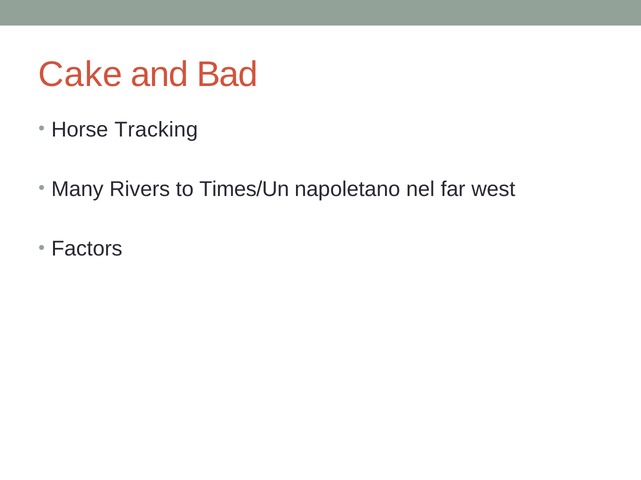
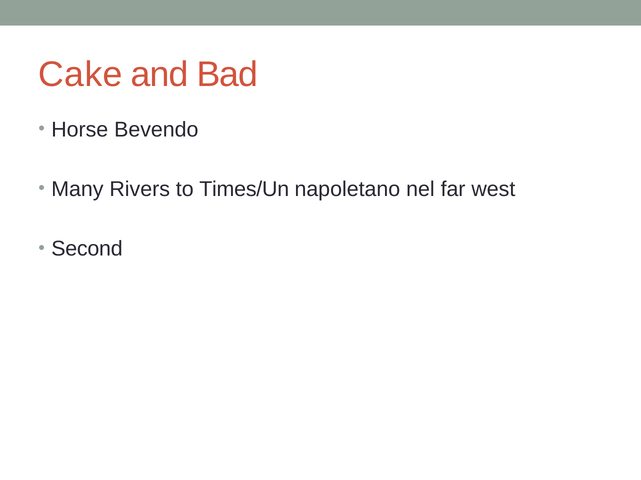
Tracking: Tracking -> Bevendo
Factors: Factors -> Second
